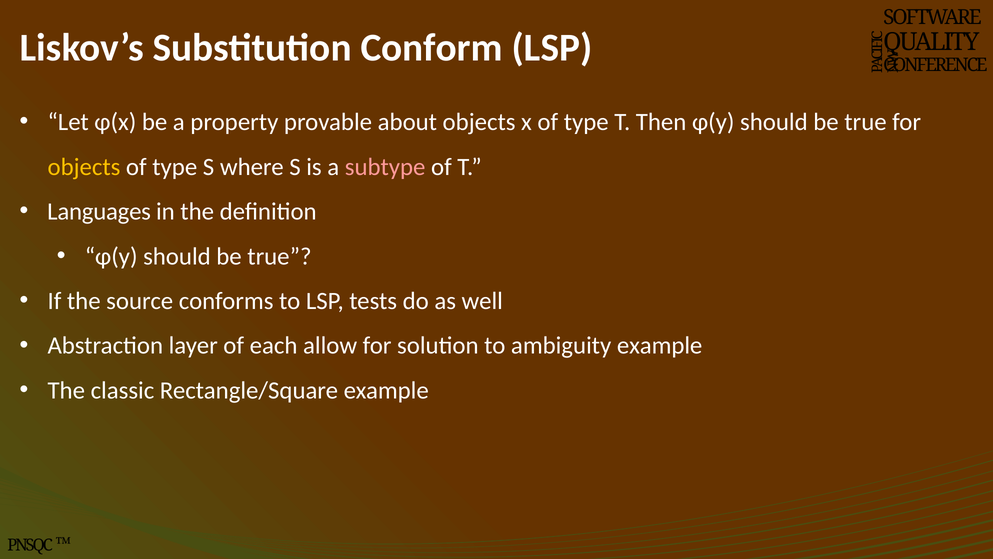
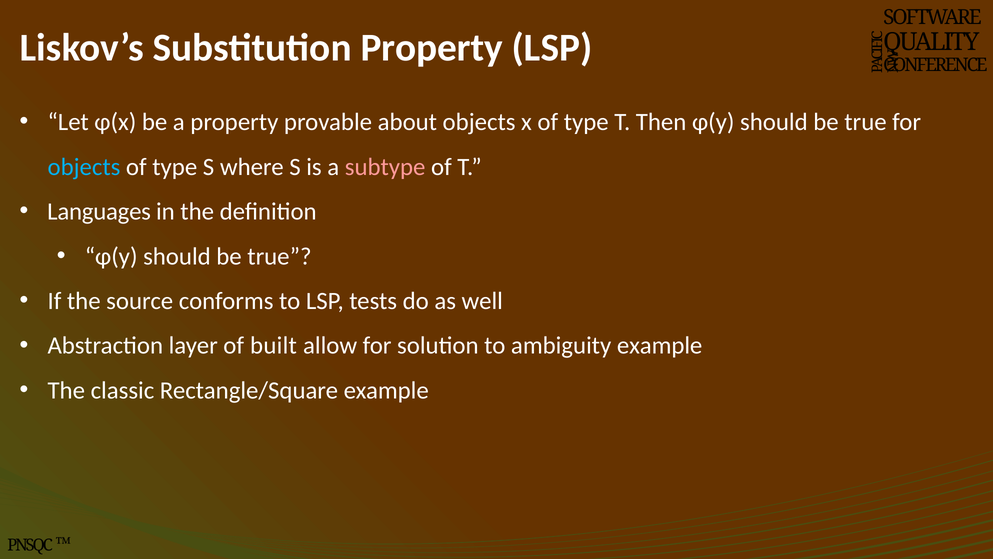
Substitution Conform: Conform -> Property
objects at (84, 167) colour: yellow -> light blue
each: each -> built
